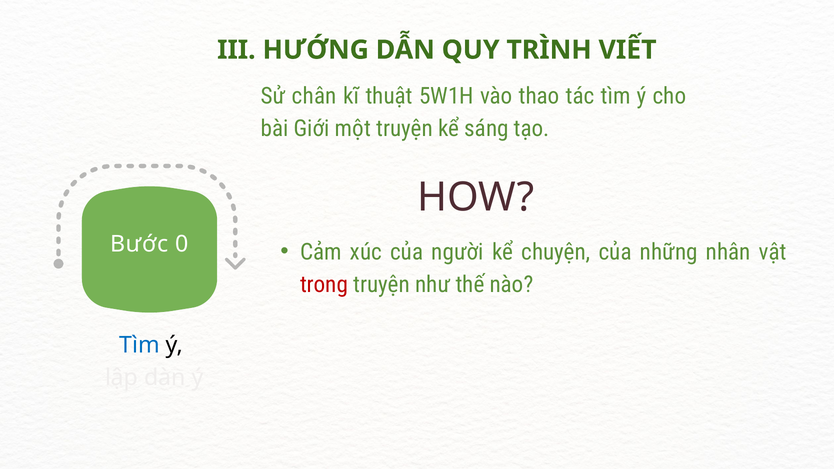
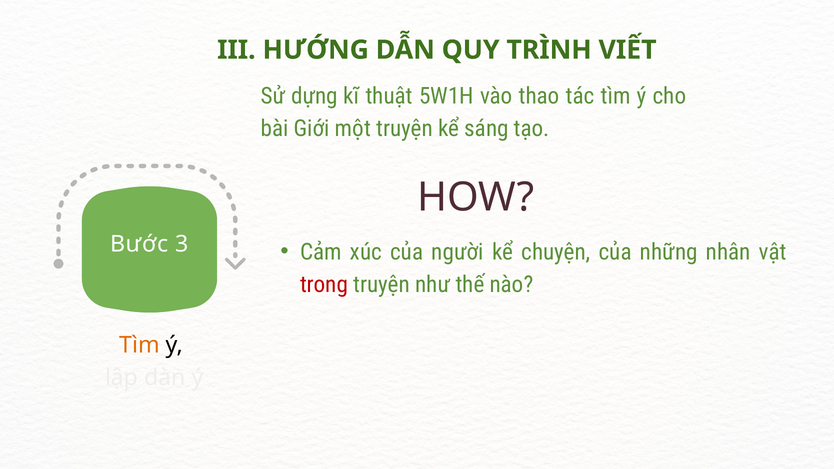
chân: chân -> dựng
0: 0 -> 3
Tìm at (140, 345) colour: blue -> orange
